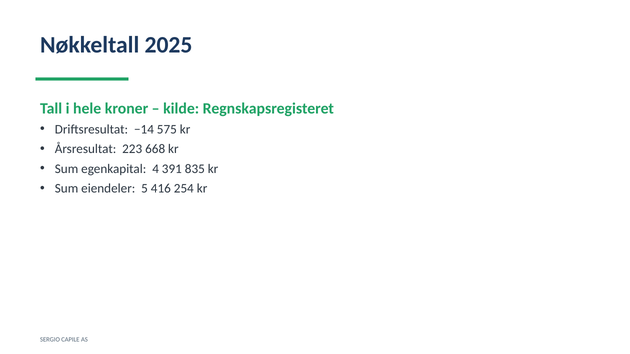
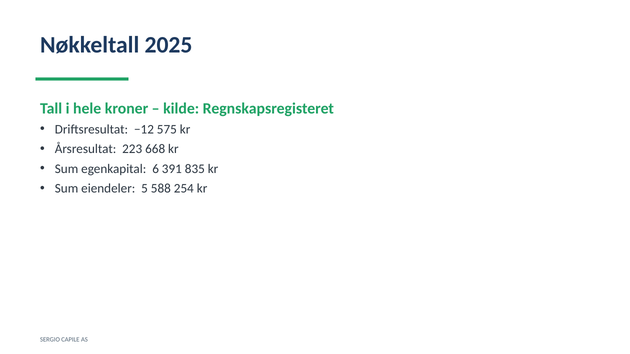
−14: −14 -> −12
4: 4 -> 6
416: 416 -> 588
